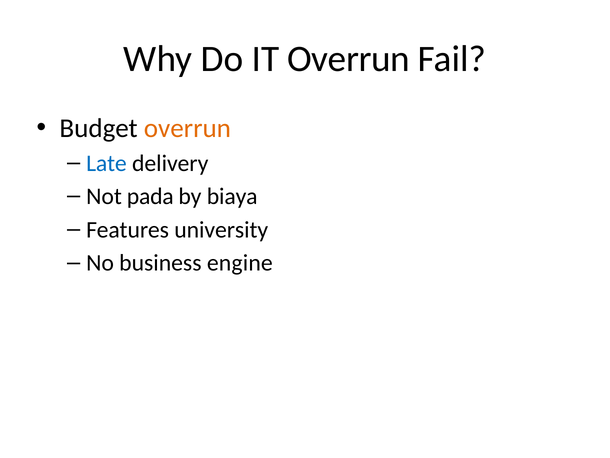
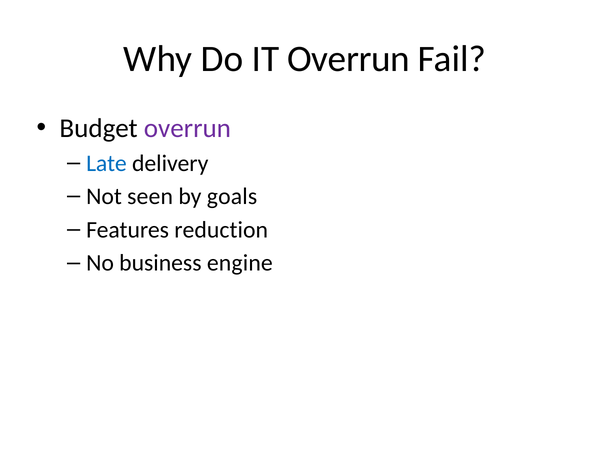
overrun at (187, 128) colour: orange -> purple
pada: pada -> seen
biaya: biaya -> goals
university: university -> reduction
